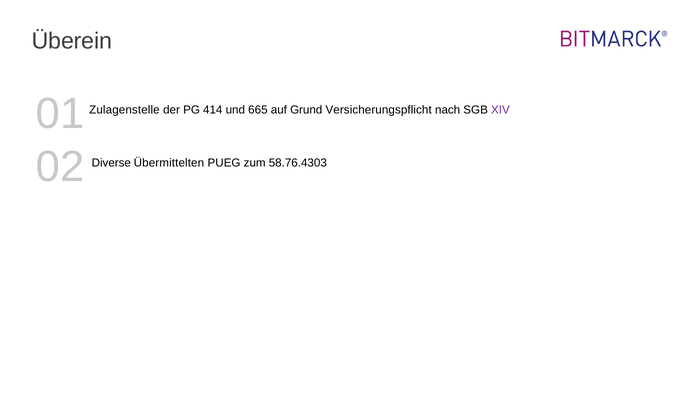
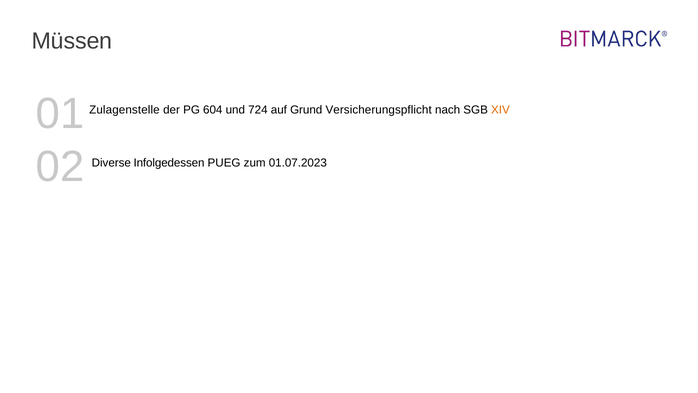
Überein: Überein -> Müssen
414: 414 -> 604
665: 665 -> 724
XIV colour: purple -> orange
Übermittelten: Übermittelten -> Infolgedessen
58.76.4303: 58.76.4303 -> 01.07.2023
